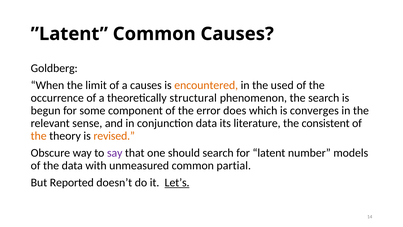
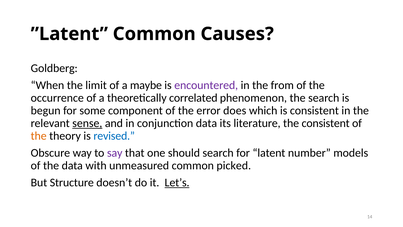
a causes: causes -> maybe
encountered colour: orange -> purple
used: used -> from
structural: structural -> correlated
is converges: converges -> consistent
sense underline: none -> present
revised colour: orange -> blue
partial: partial -> picked
Reported: Reported -> Structure
